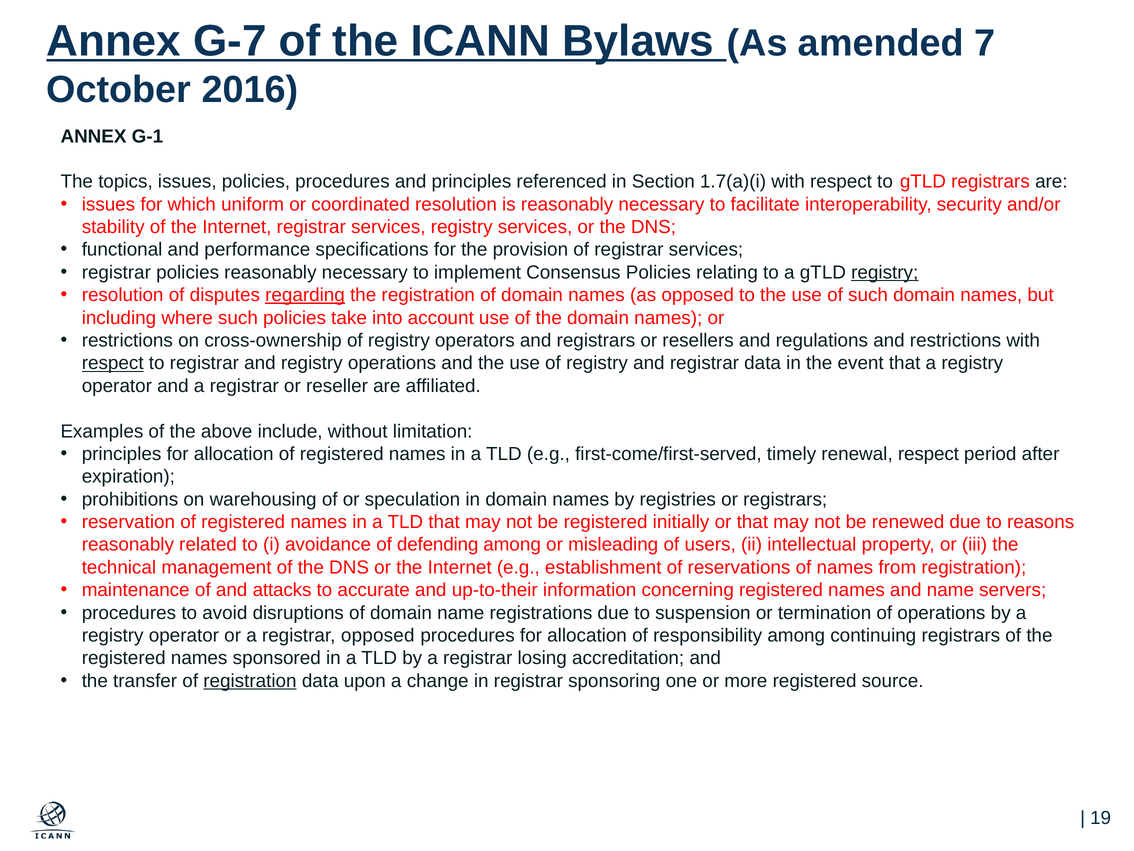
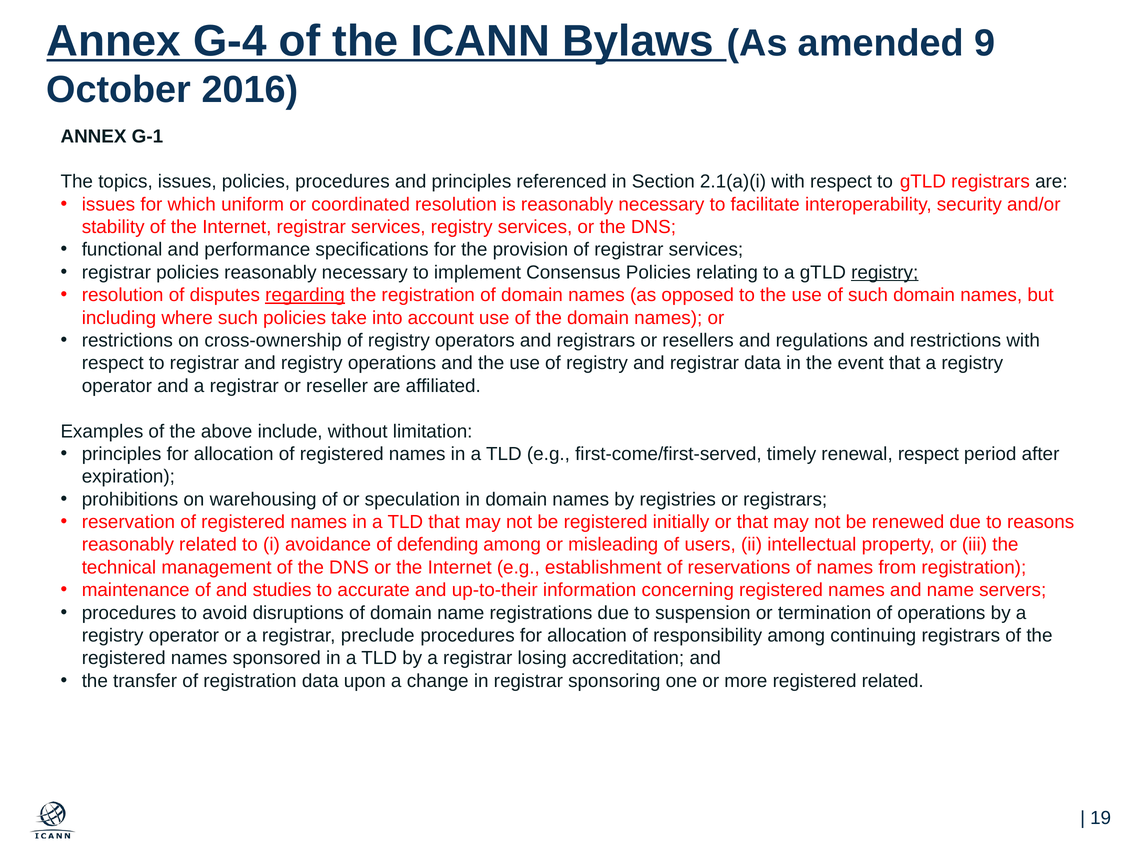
G-7: G-7 -> G-4
7: 7 -> 9
1.7(a)(i: 1.7(a)(i -> 2.1(a)(i
respect at (113, 363) underline: present -> none
attacks: attacks -> studies
registrar opposed: opposed -> preclude
registration at (250, 681) underline: present -> none
registered source: source -> related
